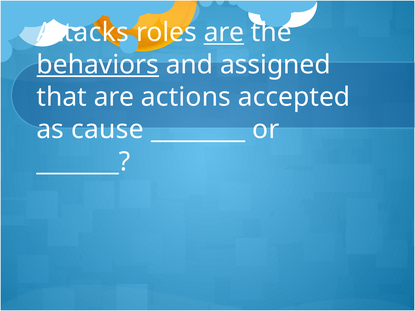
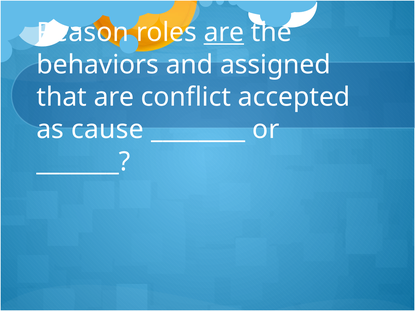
Attacks: Attacks -> Reason
behaviors underline: present -> none
actions: actions -> conflict
